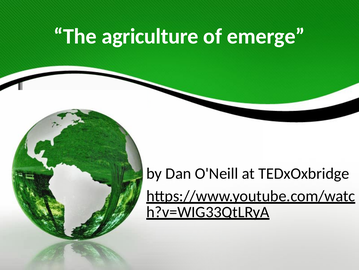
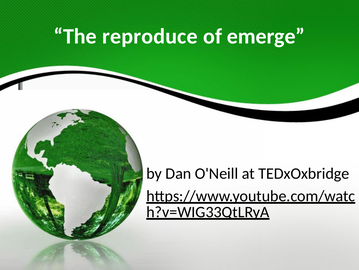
agriculture: agriculture -> reproduce
